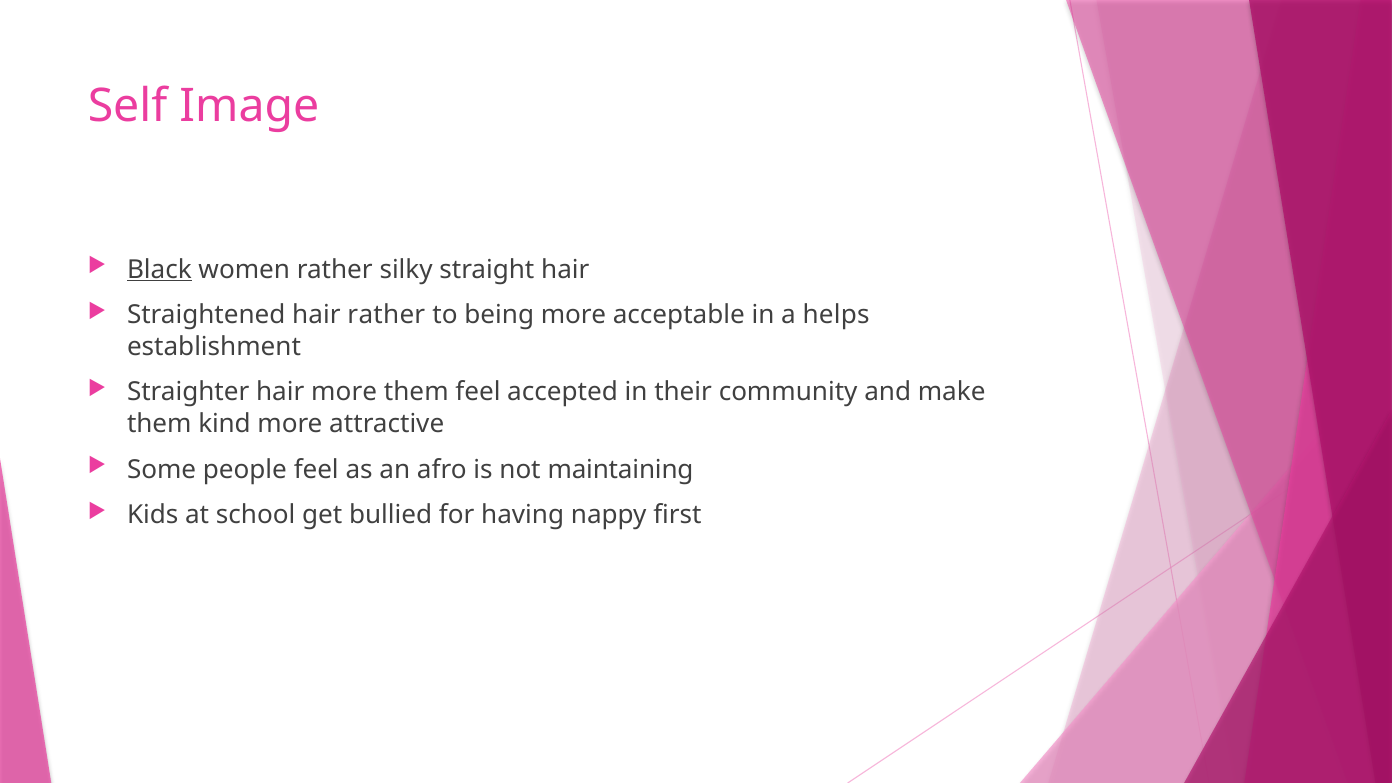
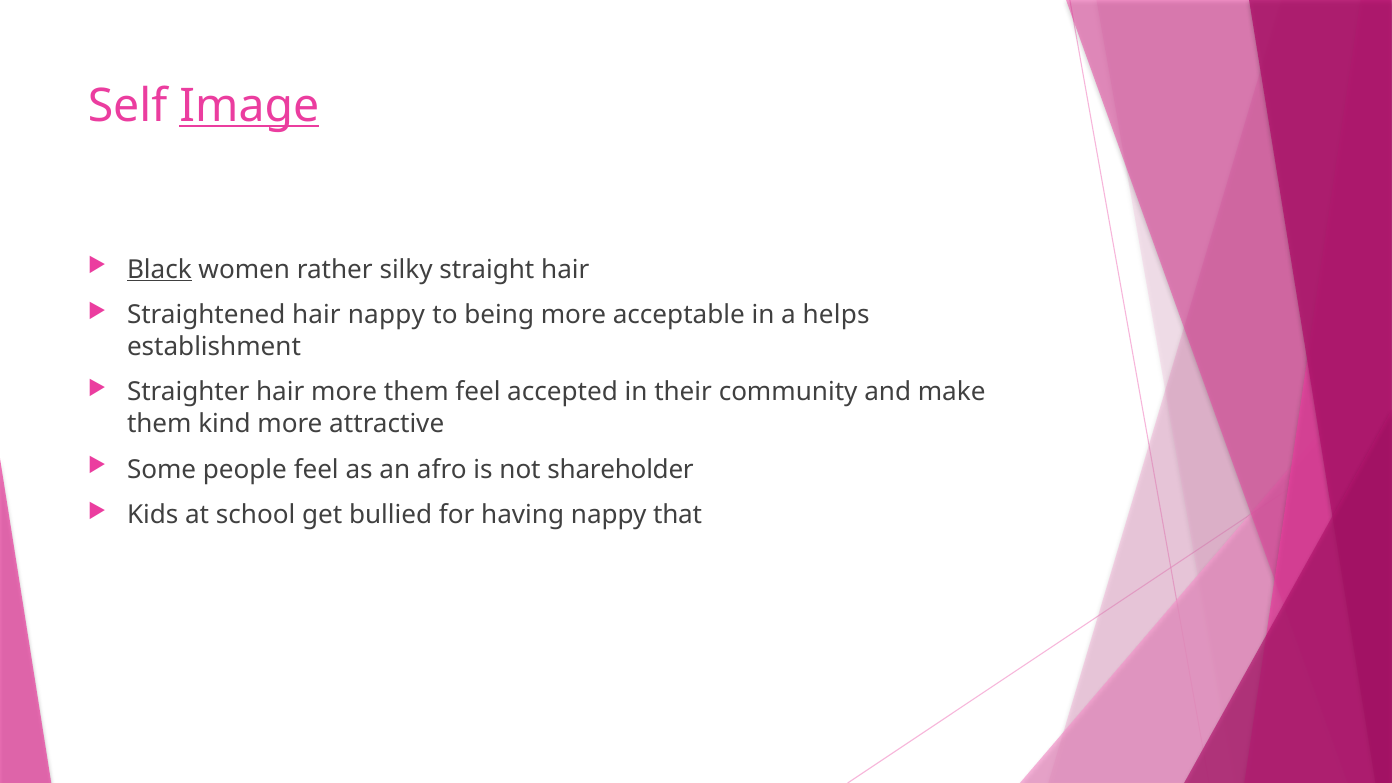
Image underline: none -> present
hair rather: rather -> nappy
maintaining: maintaining -> shareholder
first: first -> that
